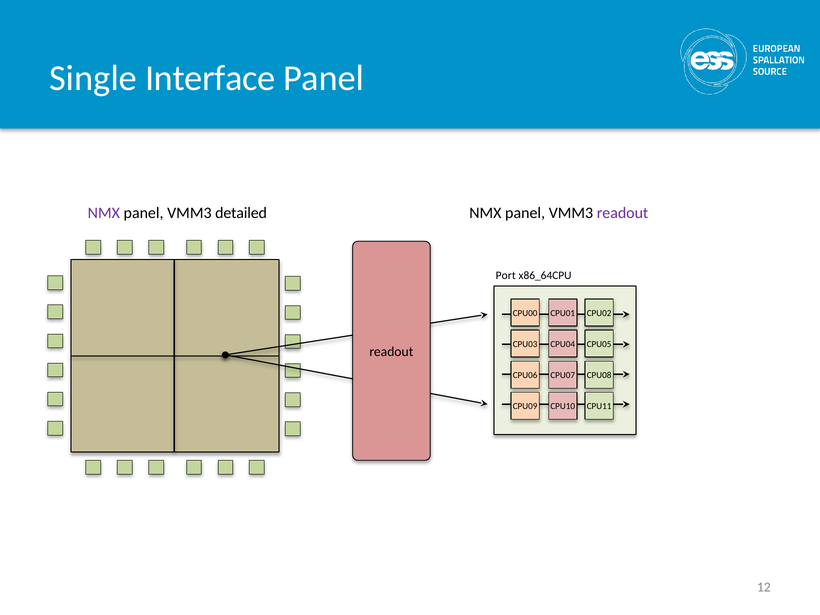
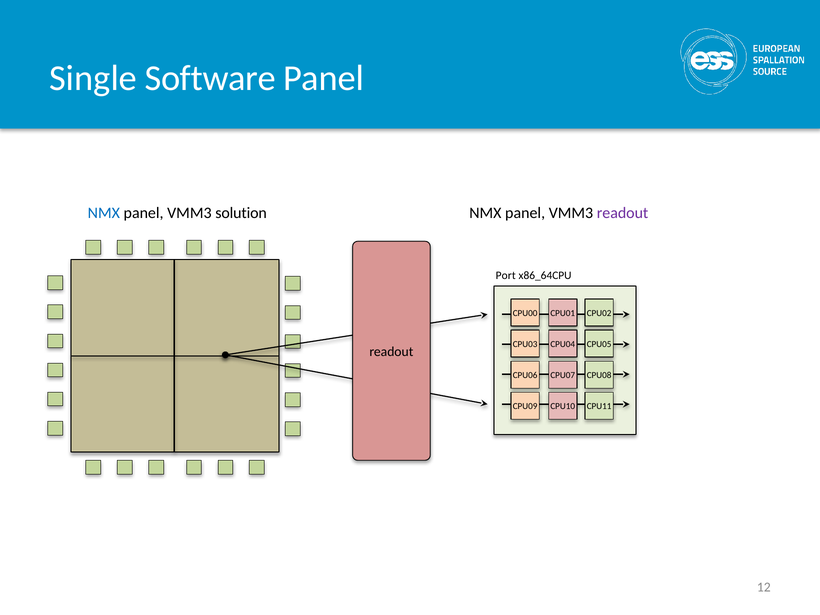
Interface: Interface -> Software
NMX at (104, 213) colour: purple -> blue
detailed: detailed -> solution
